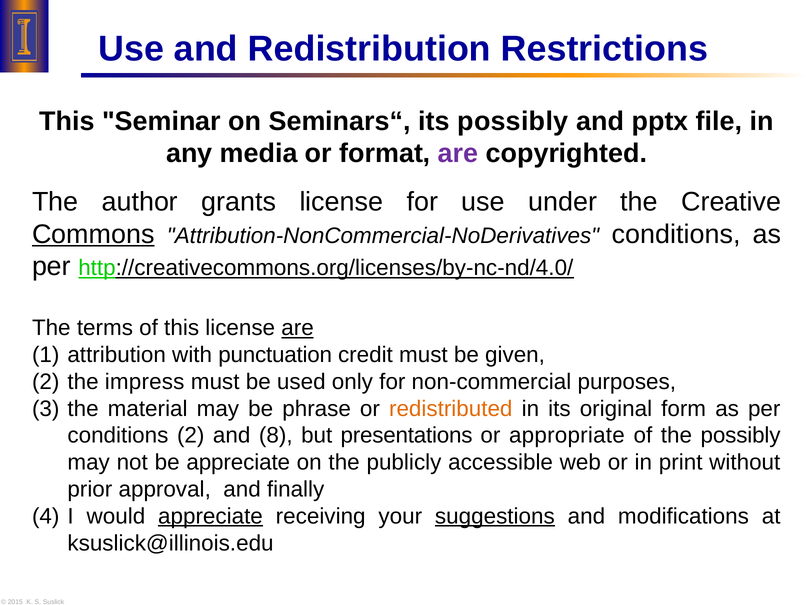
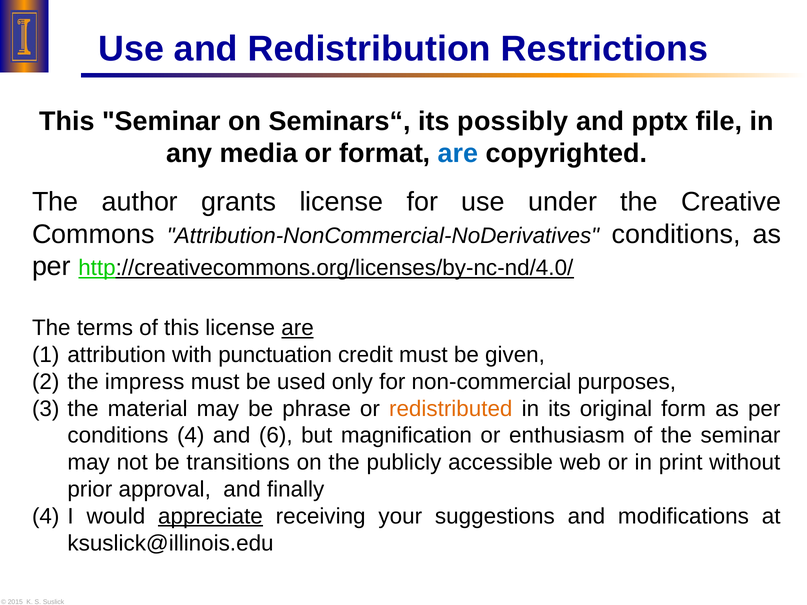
are at (458, 154) colour: purple -> blue
Commons underline: present -> none
conditions 2: 2 -> 4
8: 8 -> 6
presentations: presentations -> magnification
appropriate: appropriate -> enthusiasm
the possibly: possibly -> seminar
be appreciate: appreciate -> transitions
suggestions underline: present -> none
